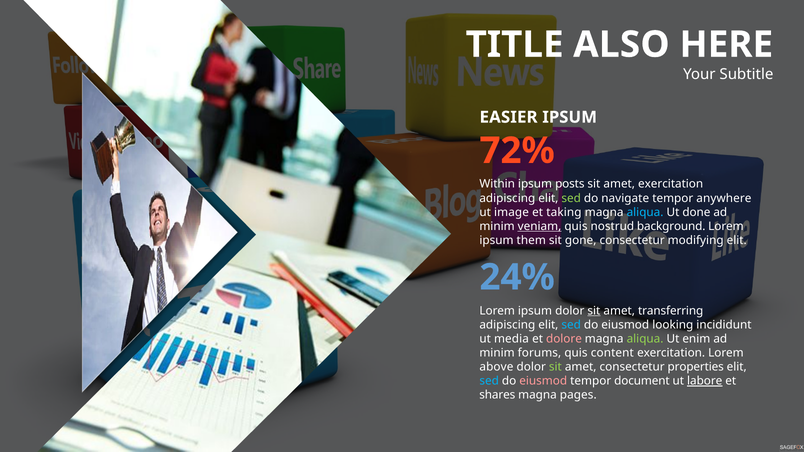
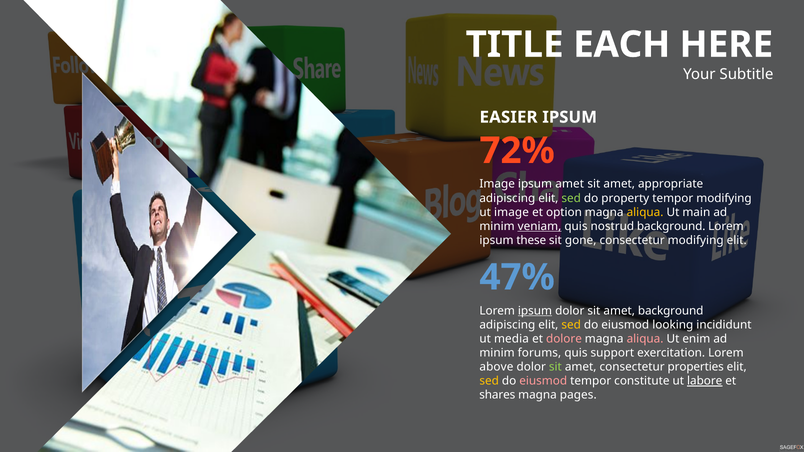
ALSO: ALSO -> EACH
Within at (497, 184): Within -> Image
ipsum posts: posts -> amet
amet exercitation: exercitation -> appropriate
navigate: navigate -> property
tempor anywhere: anywhere -> modifying
taking: taking -> option
aliqua at (645, 212) colour: light blue -> yellow
done: done -> main
them: them -> these
24%: 24% -> 47%
ipsum at (535, 311) underline: none -> present
sit at (594, 311) underline: present -> none
amet transferring: transferring -> background
sed at (571, 325) colour: light blue -> yellow
aliqua at (645, 339) colour: light green -> pink
content: content -> support
sed at (489, 381) colour: light blue -> yellow
document: document -> constitute
